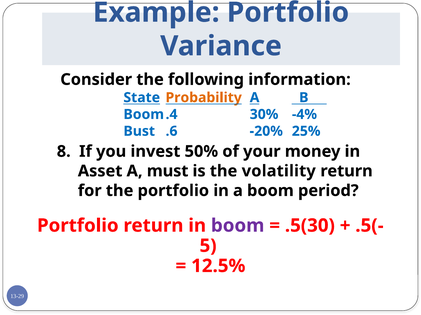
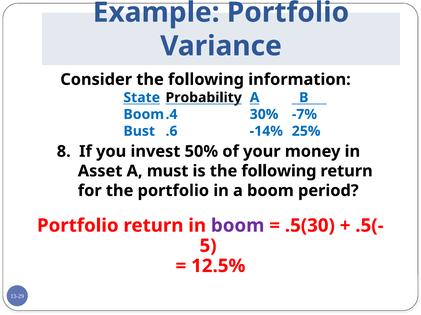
Probability colour: orange -> black
-4%: -4% -> -7%
-20%: -20% -> -14%
is the volatility: volatility -> following
